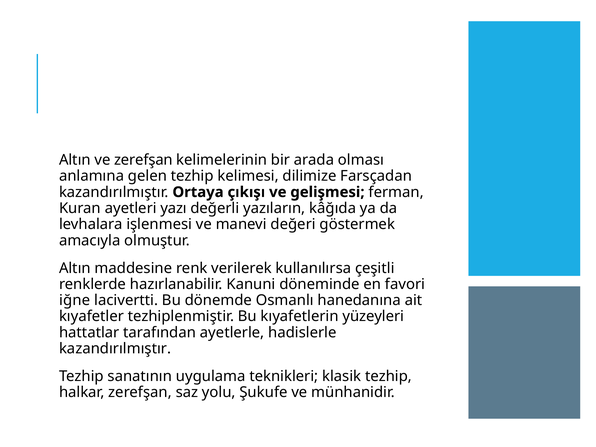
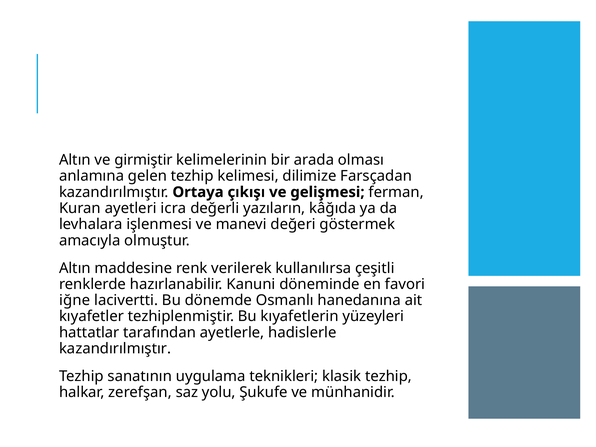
ve zerefşan: zerefşan -> girmiştir
yazı: yazı -> icra
